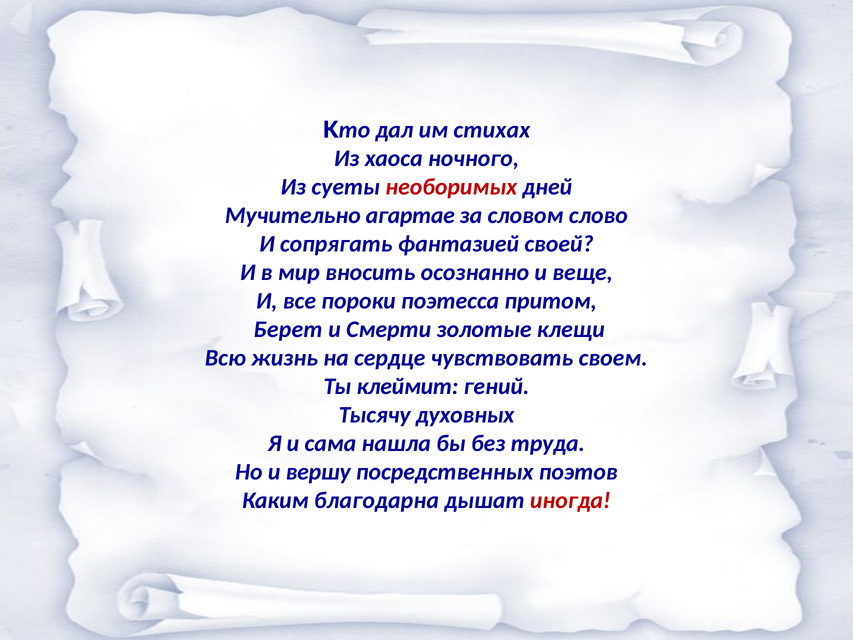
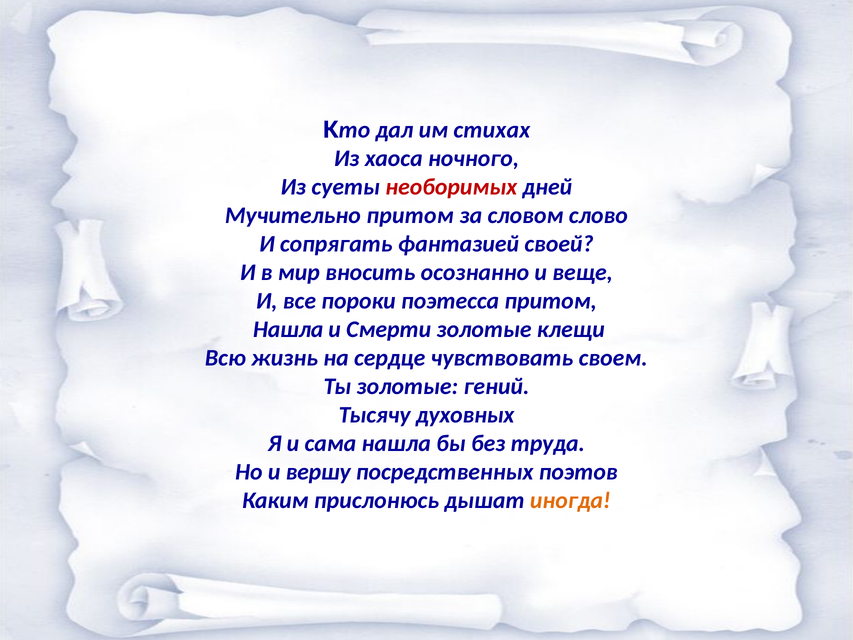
Мучительно агартае: агартае -> притом
Берет at (288, 329): Берет -> Нашла
Ты клеймит: клеймит -> золотые
благодарна: благодарна -> прислонюсь
иногда colour: red -> orange
